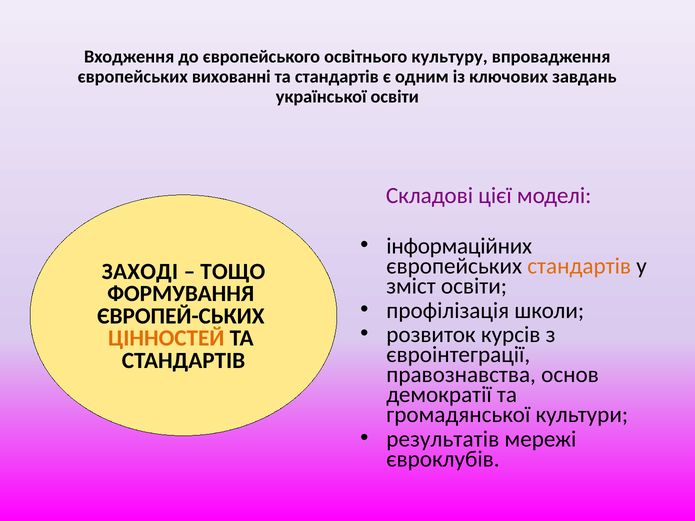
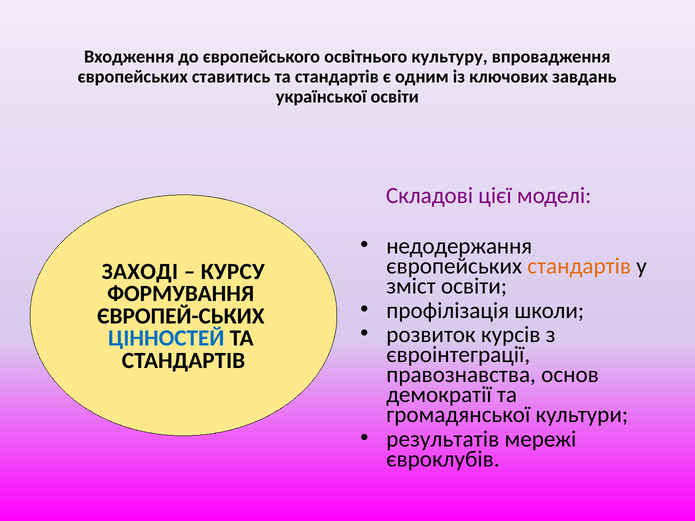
вихованні: вихованні -> ставитись
інформаційних: інформаційних -> недодержання
ТОЩО: ТОЩО -> КУРСУ
ЦІННОСТЕЙ colour: orange -> blue
